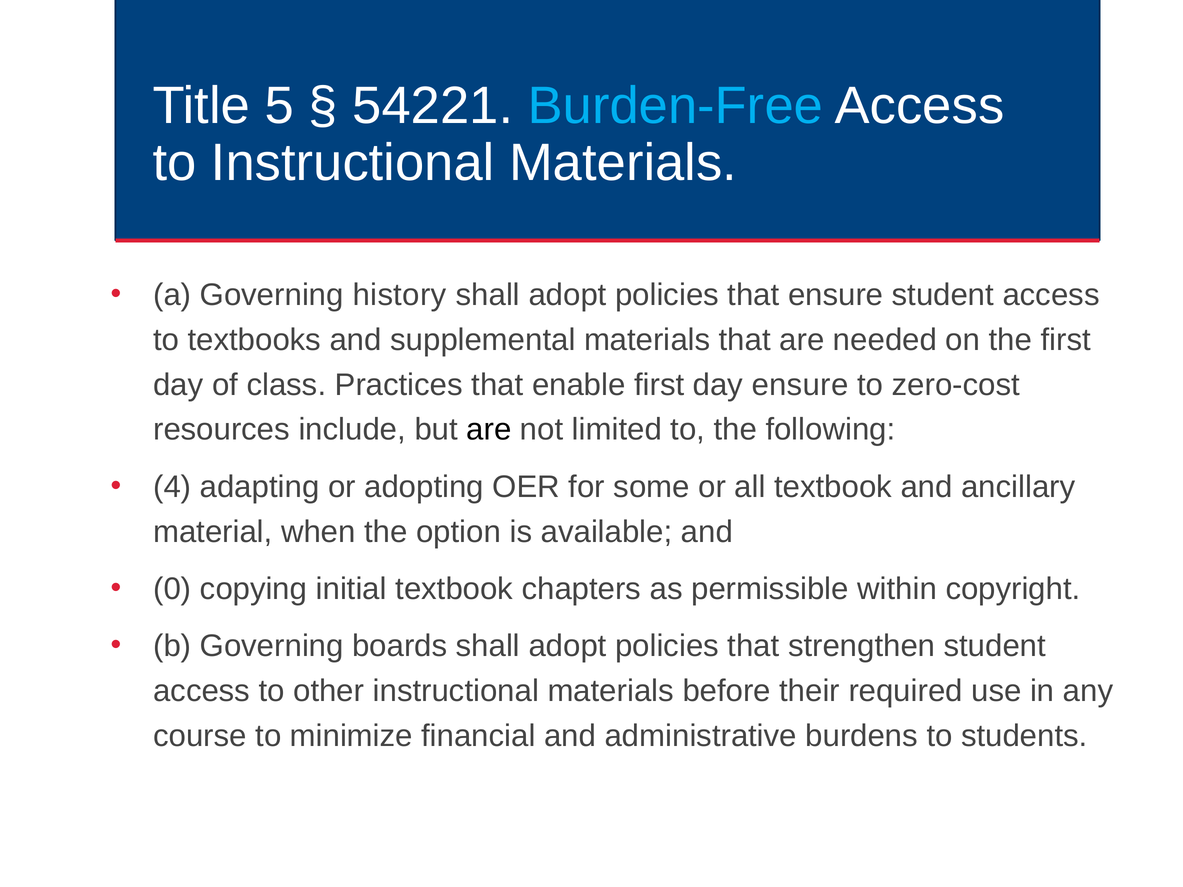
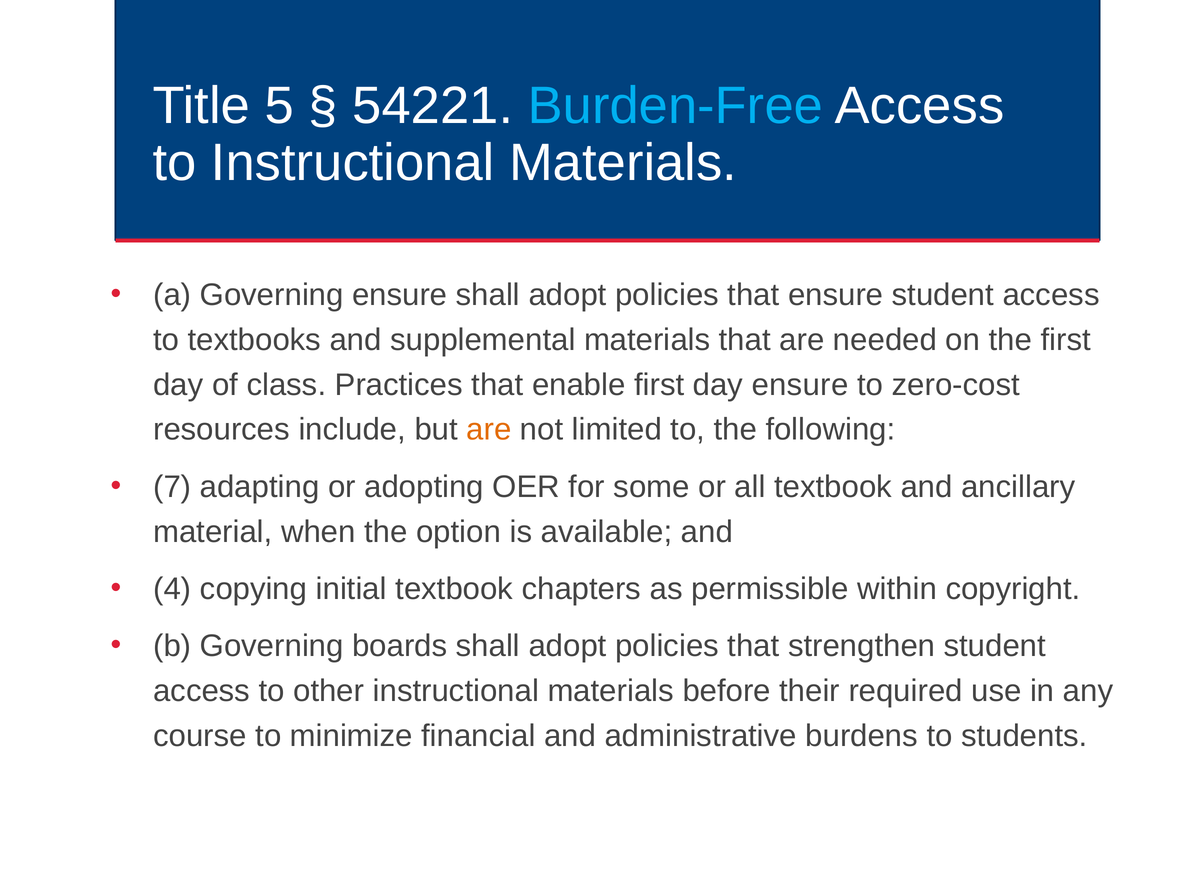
Governing history: history -> ensure
are at (489, 430) colour: black -> orange
4: 4 -> 7
0: 0 -> 4
